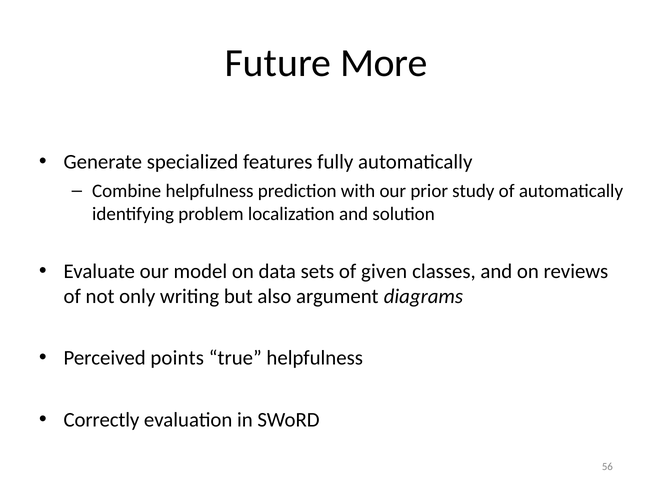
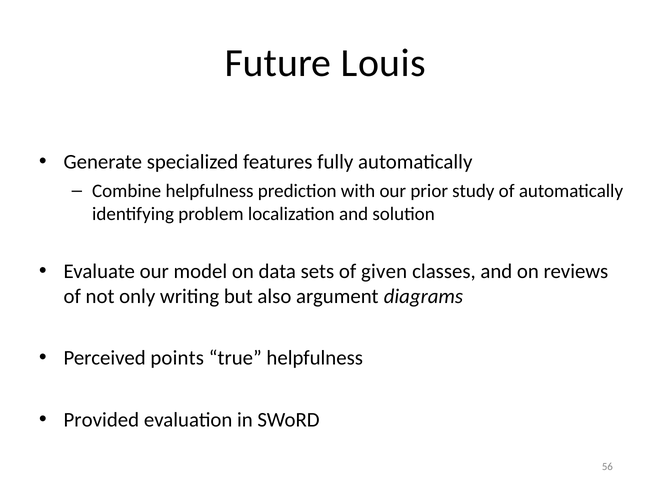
More: More -> Louis
Correctly: Correctly -> Provided
